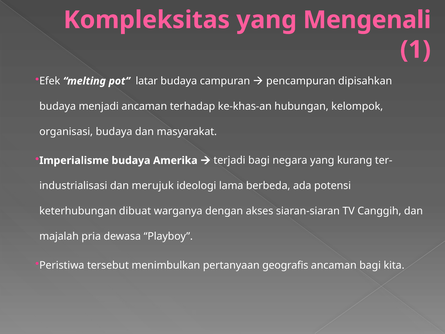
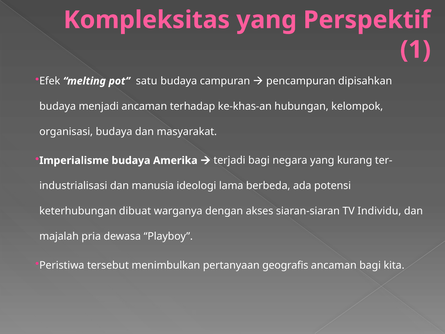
Mengenali: Mengenali -> Perspektif
latar: latar -> satu
merujuk: merujuk -> manusia
Canggih: Canggih -> Individu
